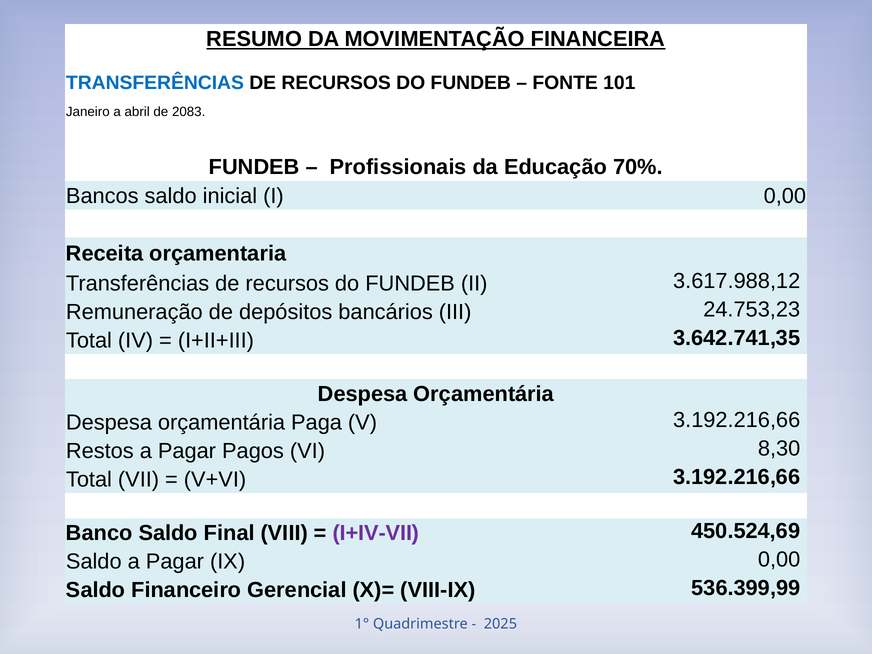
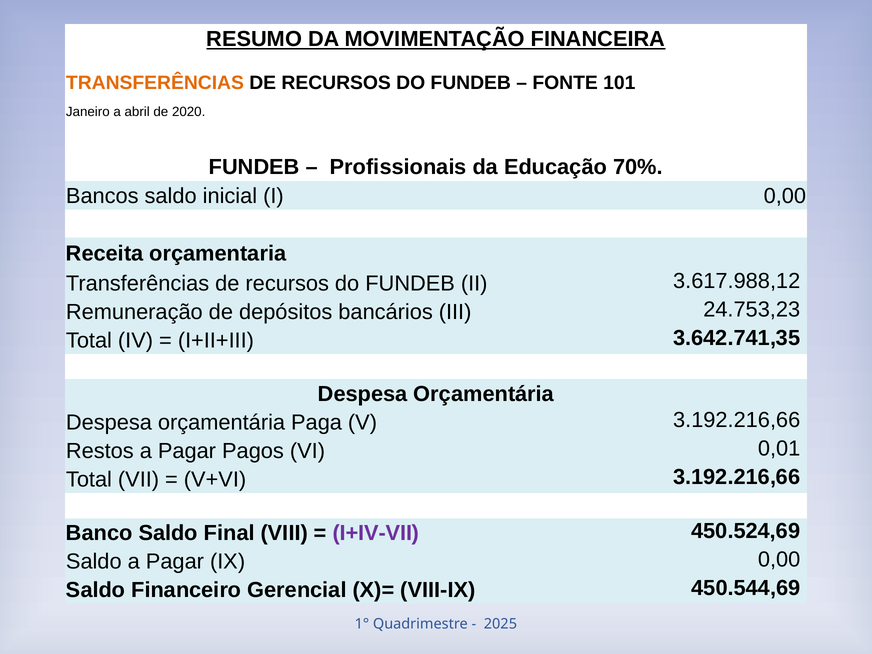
TRANSFERÊNCIAS at (155, 83) colour: blue -> orange
2083: 2083 -> 2020
8,30: 8,30 -> 0,01
536.399,99: 536.399,99 -> 450.544,69
